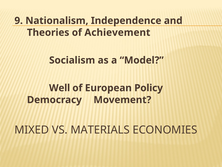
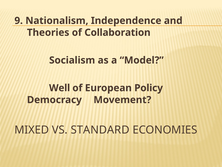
Achievement: Achievement -> Collaboration
MATERIALS: MATERIALS -> STANDARD
